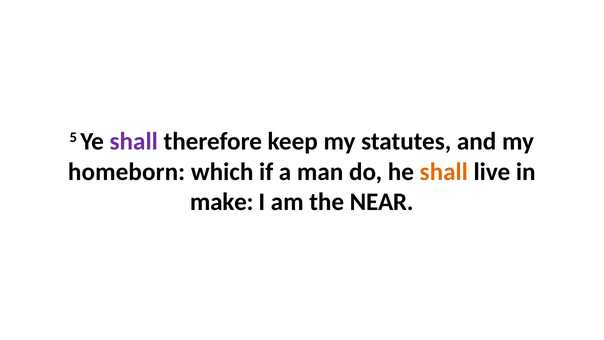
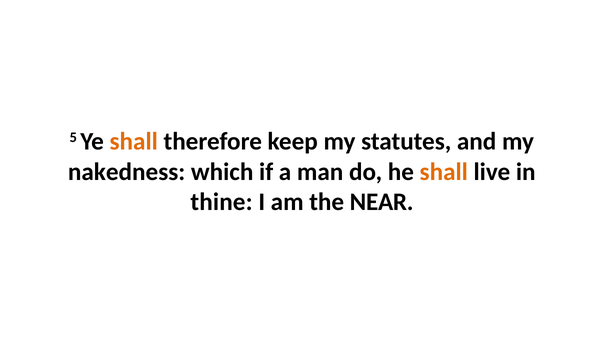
shall at (134, 141) colour: purple -> orange
homeborn: homeborn -> nakedness
make: make -> thine
